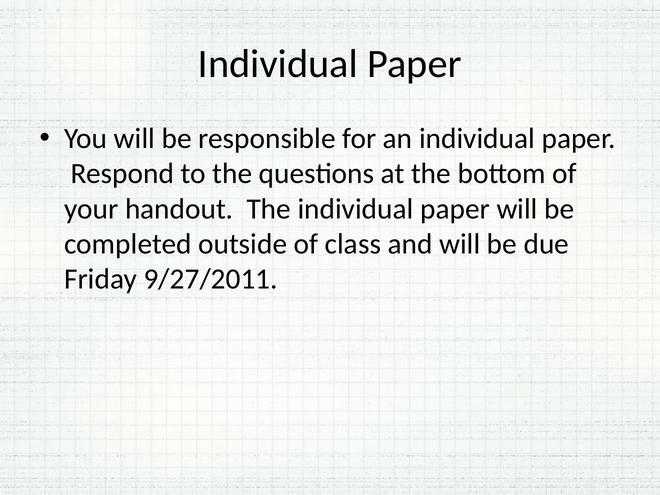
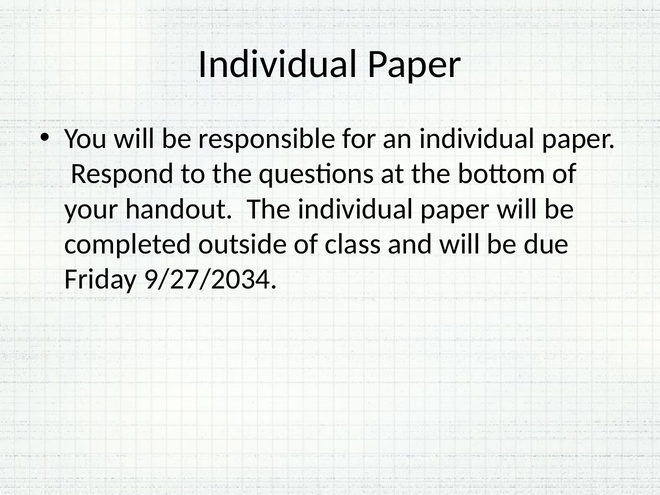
9/27/2011: 9/27/2011 -> 9/27/2034
